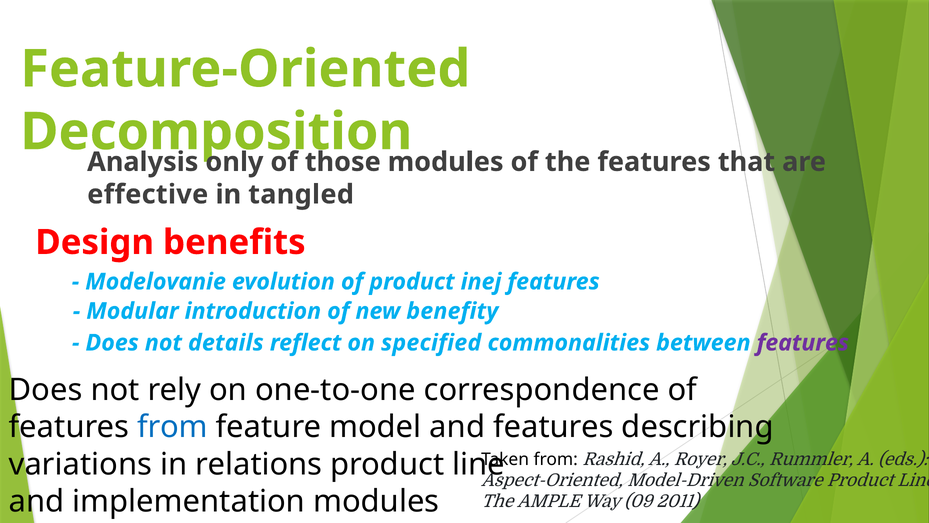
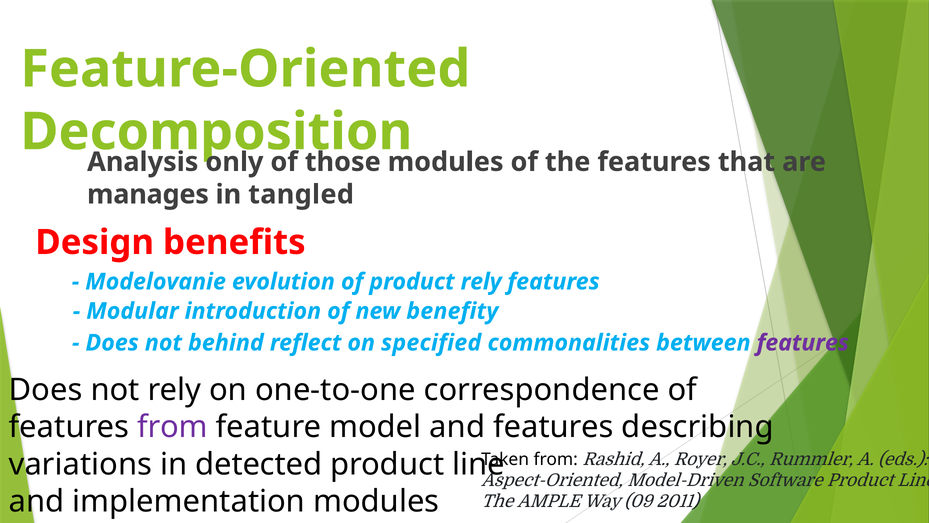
effective: effective -> manages
product inej: inej -> rely
details: details -> behind
from at (173, 427) colour: blue -> purple
relations: relations -> detected
